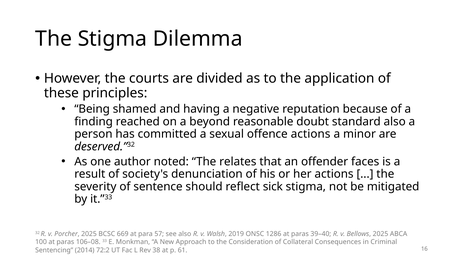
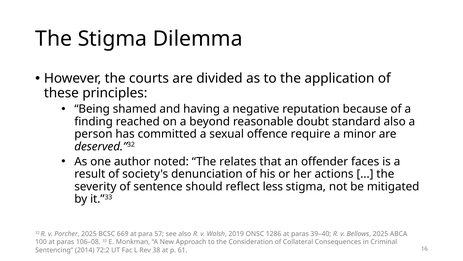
offence actions: actions -> require
sick: sick -> less
